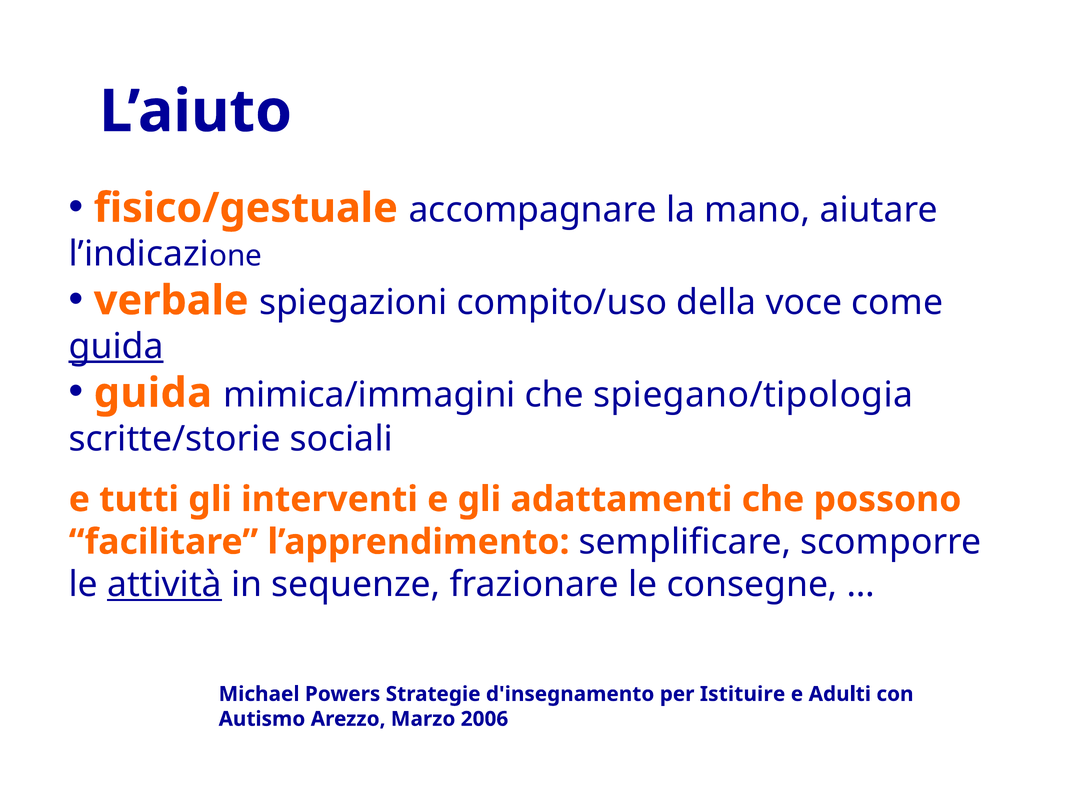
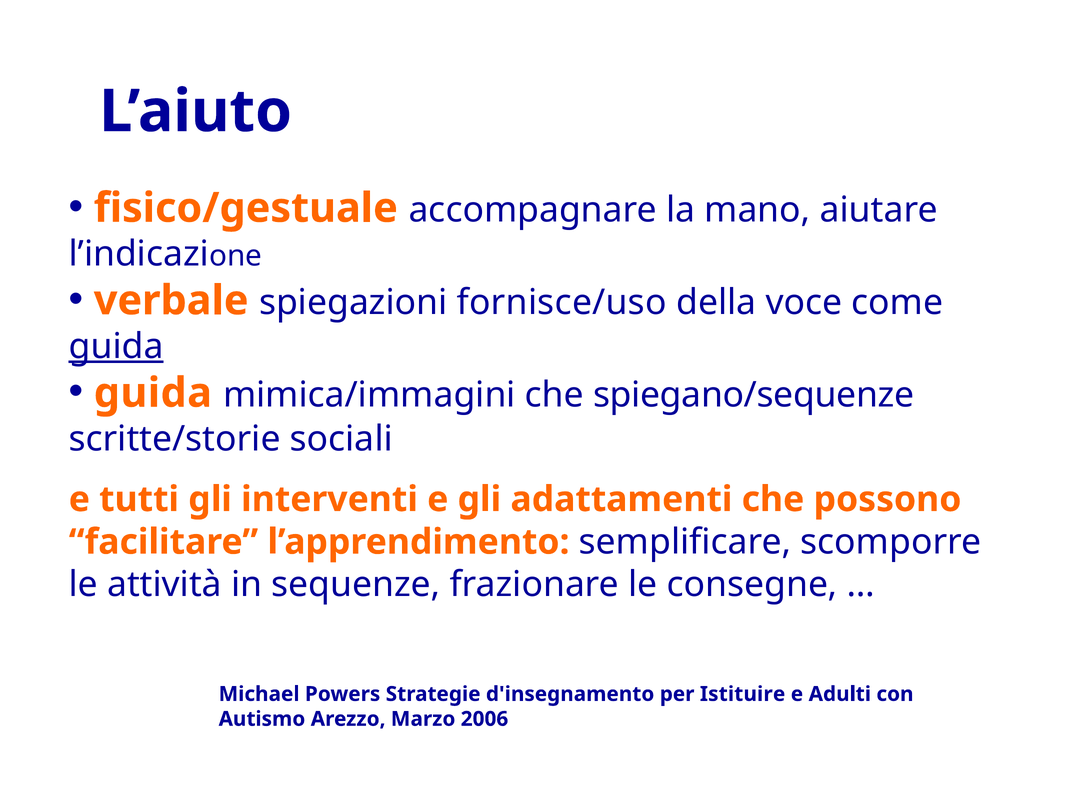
compito/uso: compito/uso -> fornisce/uso
spiegano/tipologia: spiegano/tipologia -> spiegano/sequenze
attività underline: present -> none
